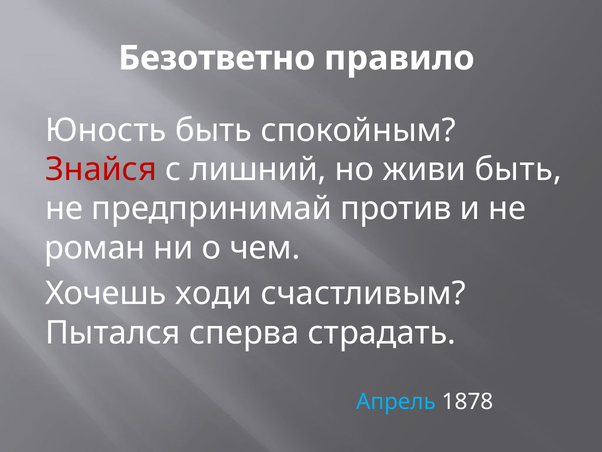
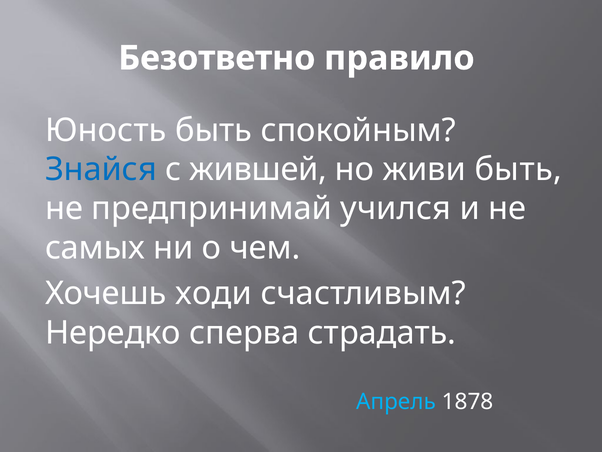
Знайся colour: red -> blue
лишний: лишний -> жившей
против: против -> учился
роман: роман -> самых
Пытался: Пытался -> Нередко
